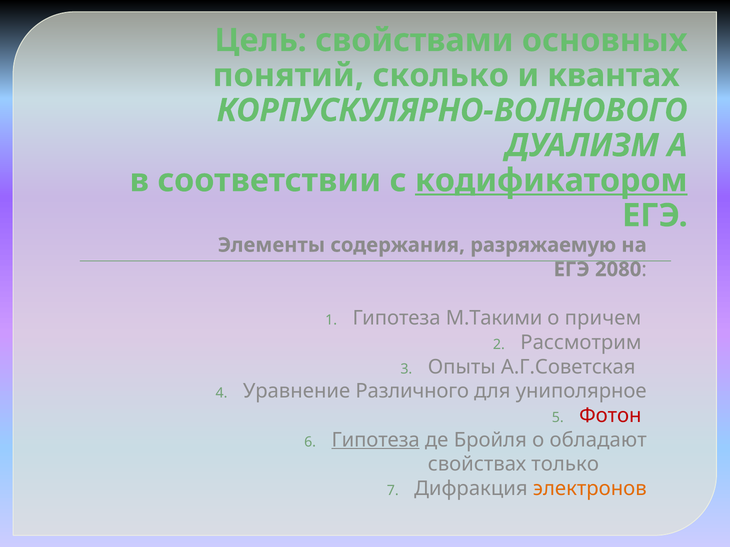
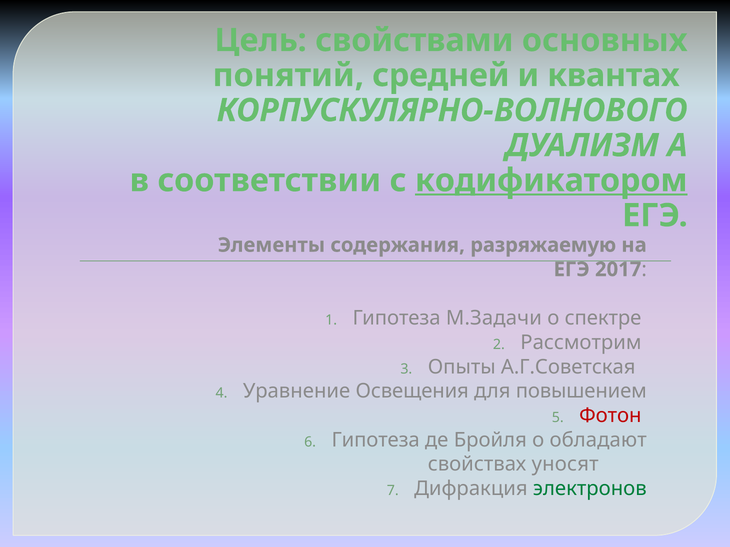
сколько: сколько -> средней
2080: 2080 -> 2017
М.Такими: М.Такими -> М.Задачи
причем: причем -> спектре
Различного: Различного -> Освещения
униполярное: униполярное -> повышением
Гипотеза at (376, 440) underline: present -> none
только: только -> уносят
электронов colour: orange -> green
